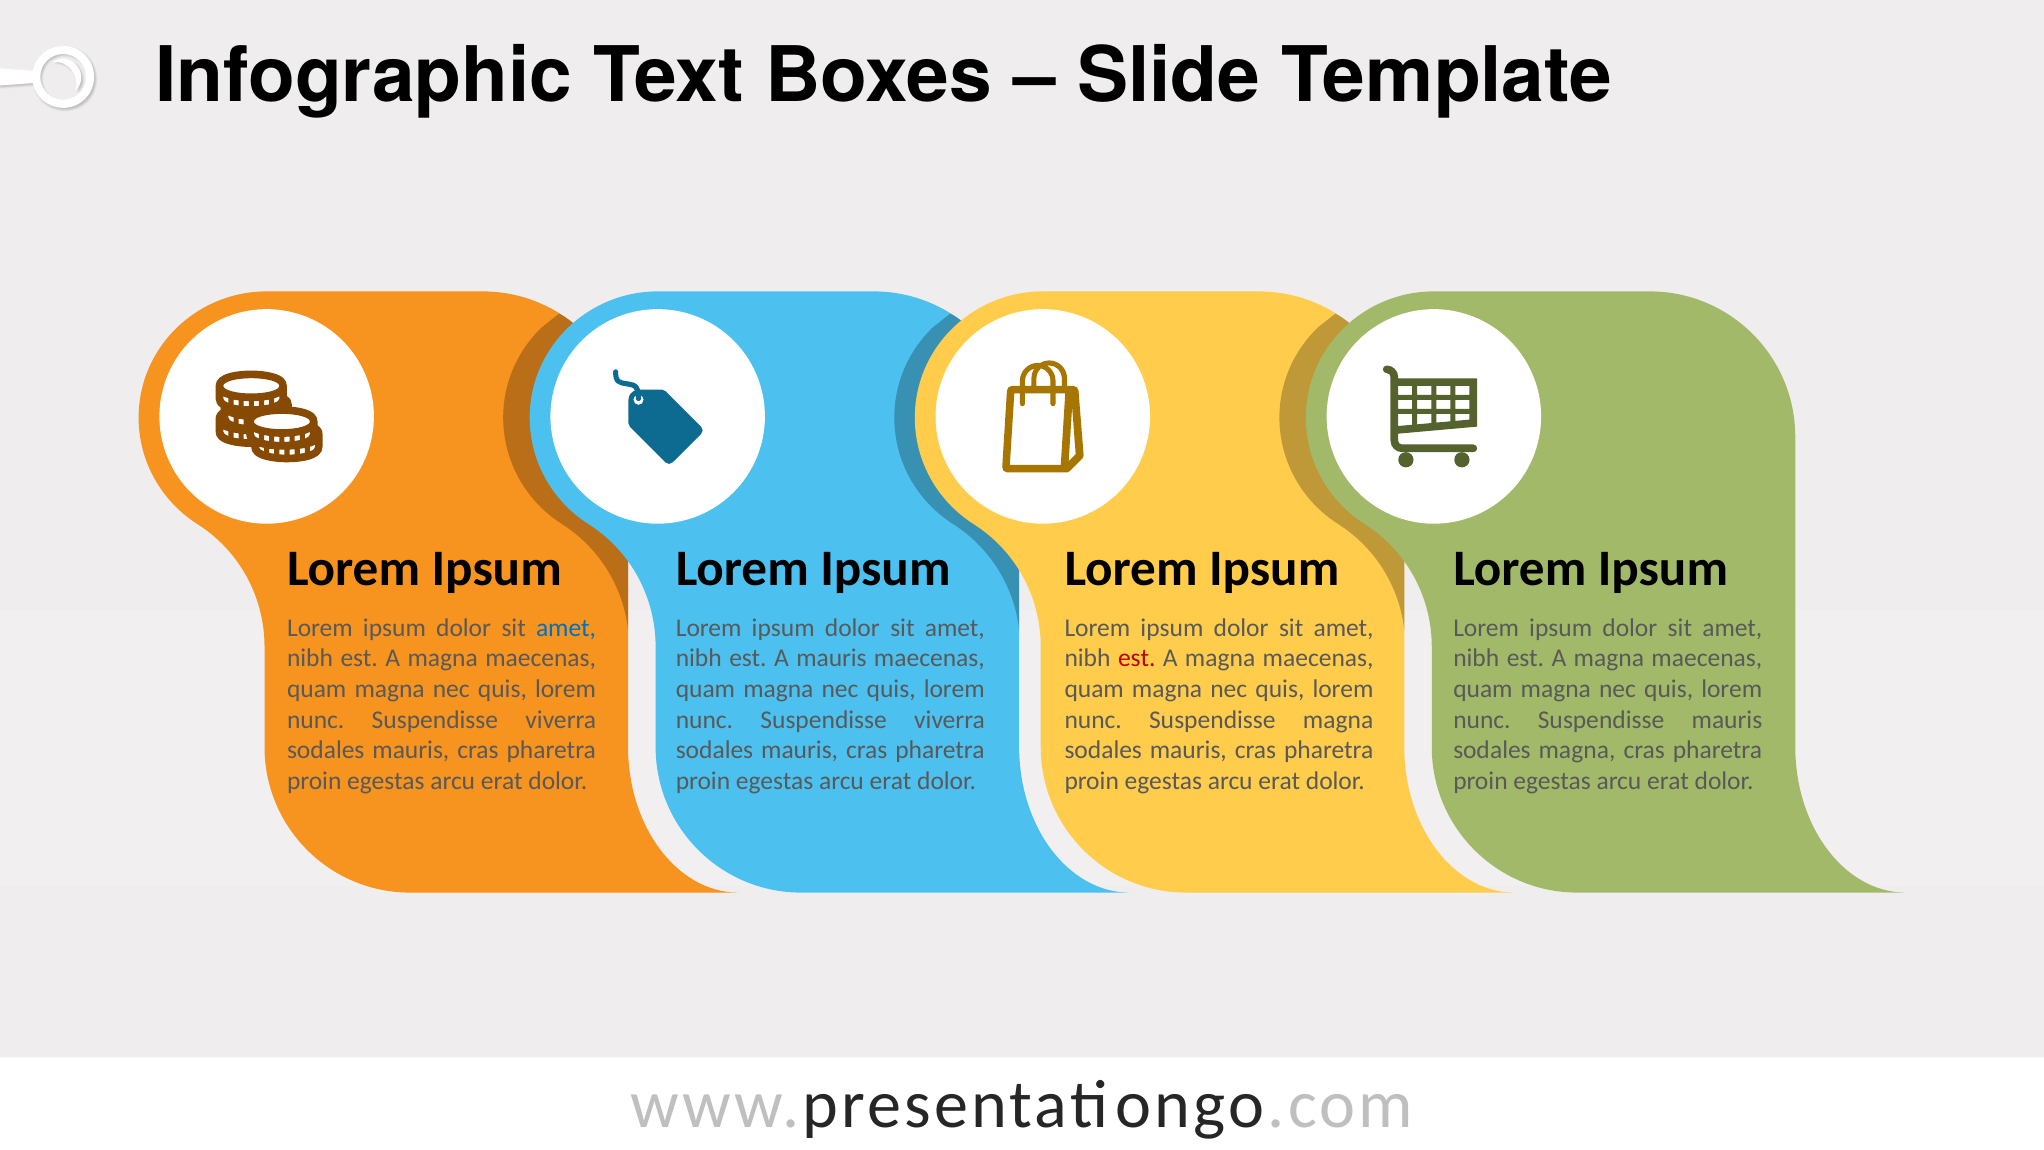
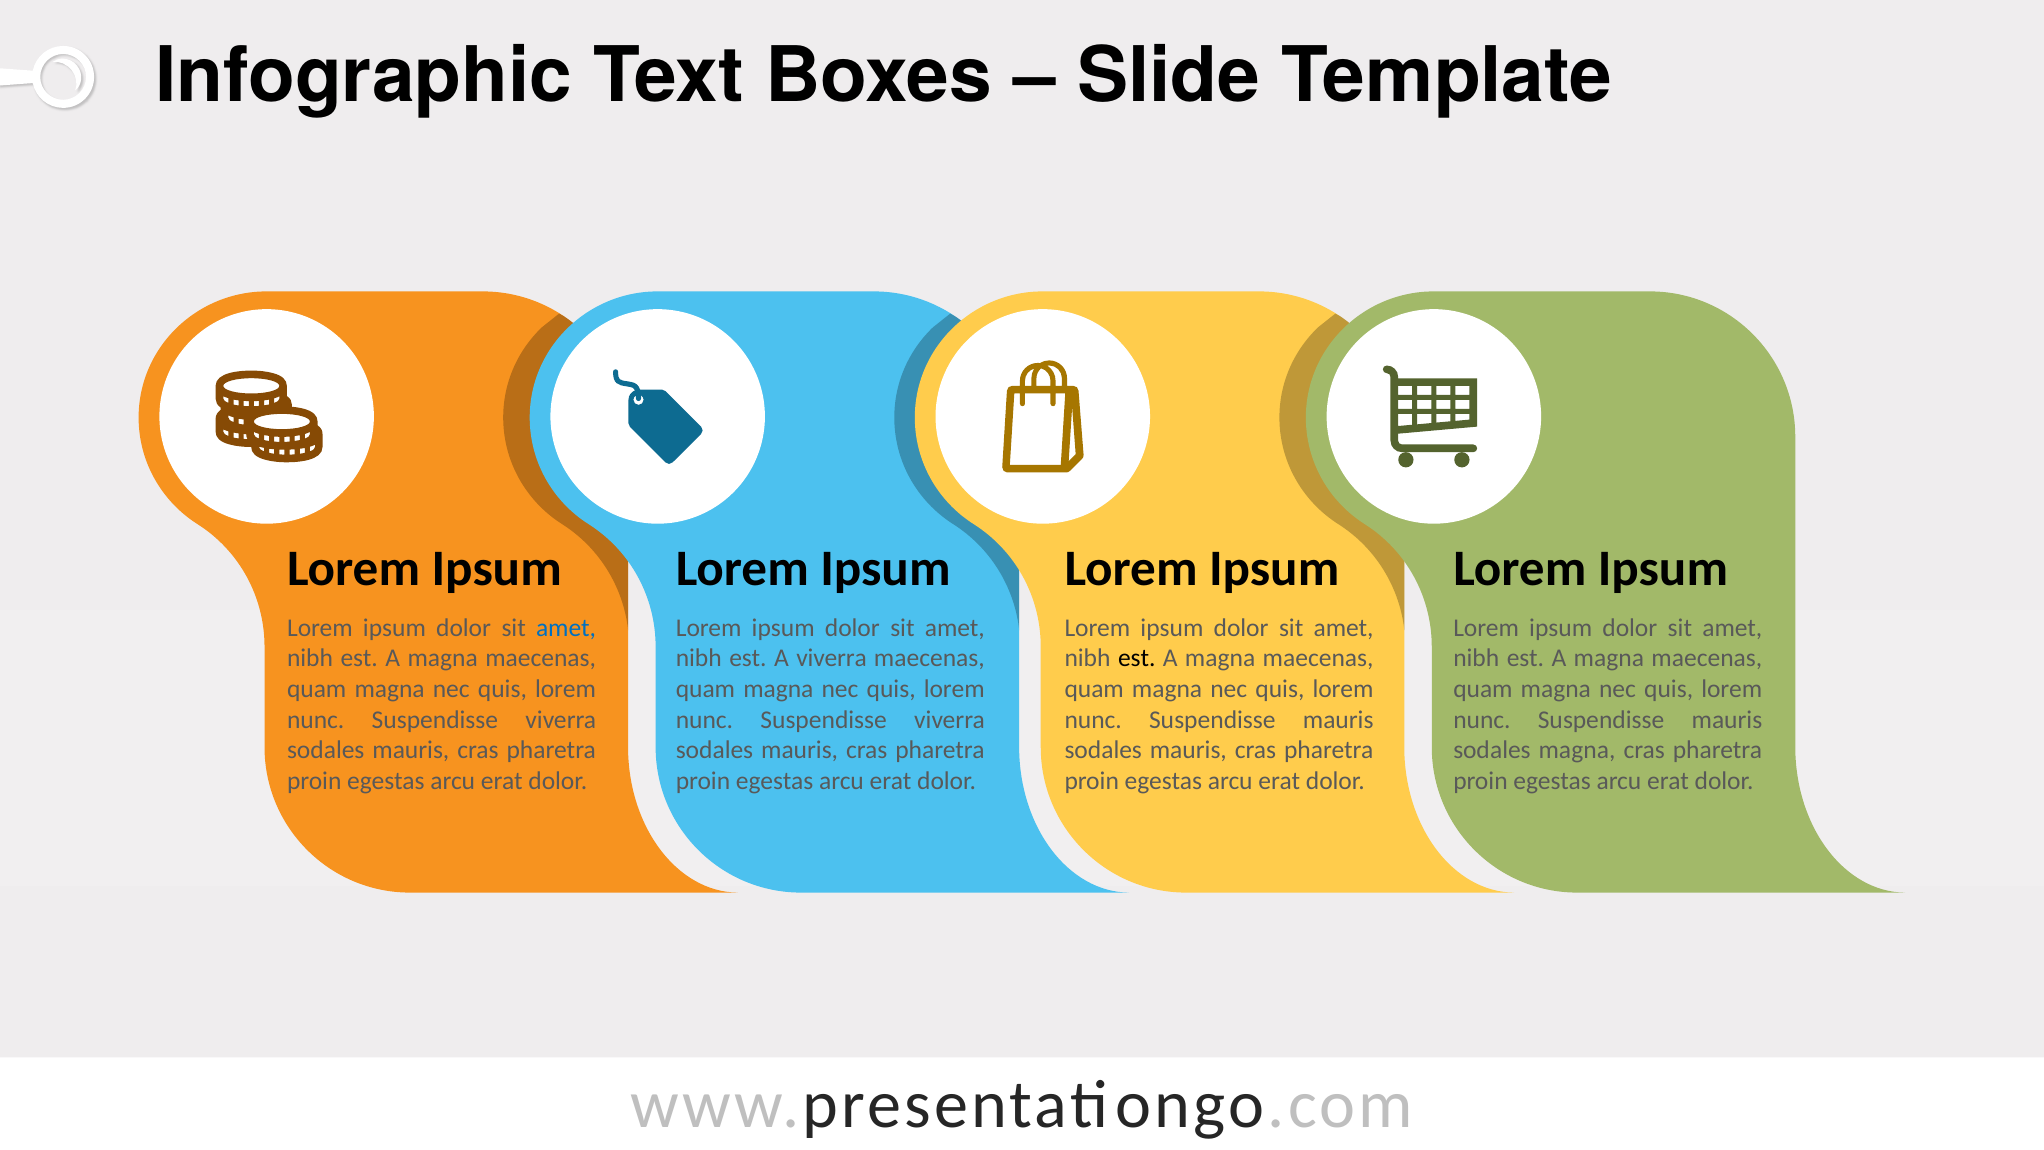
A mauris: mauris -> viverra
est at (1137, 658) colour: red -> black
magna at (1338, 720): magna -> mauris
